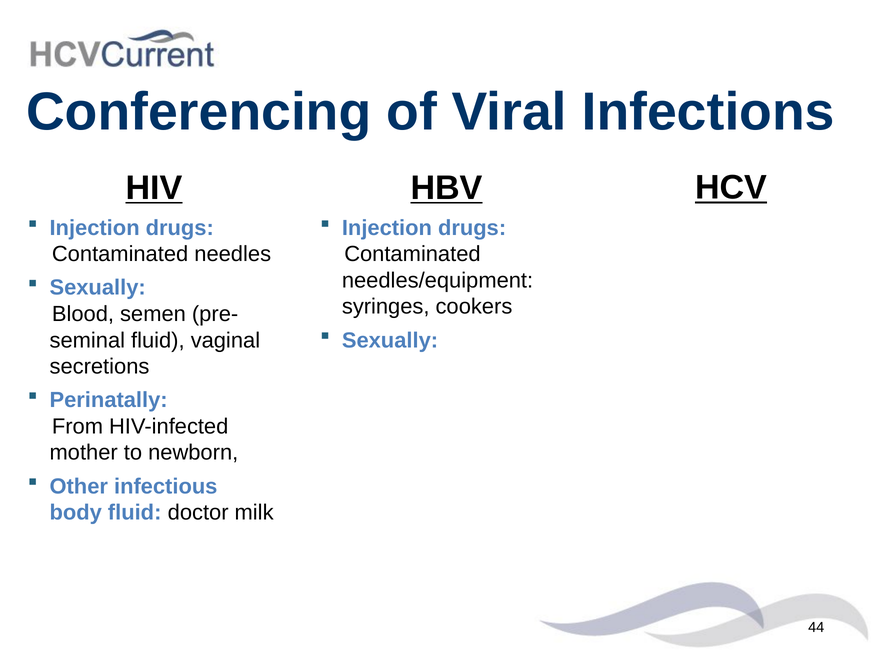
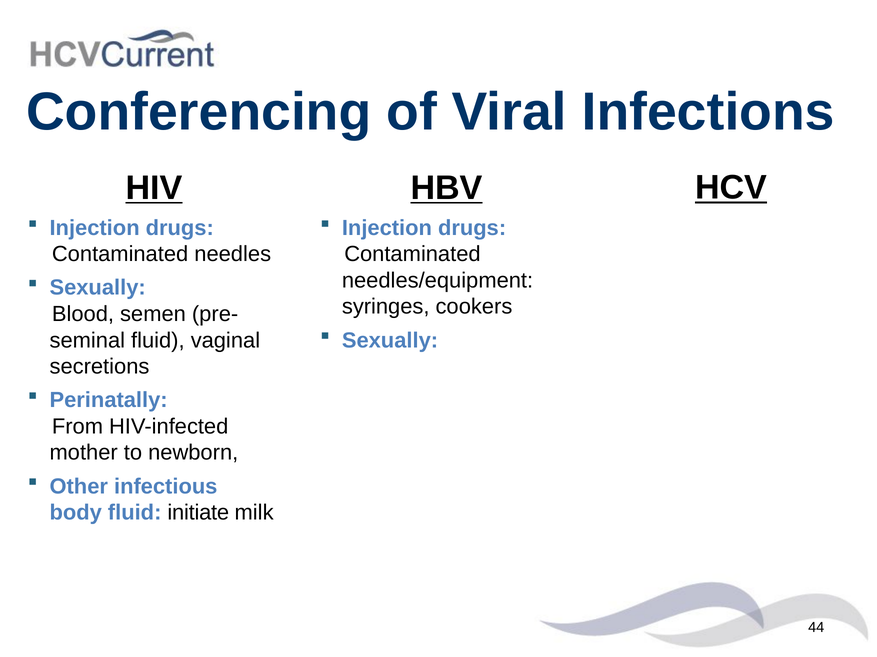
doctor: doctor -> initiate
